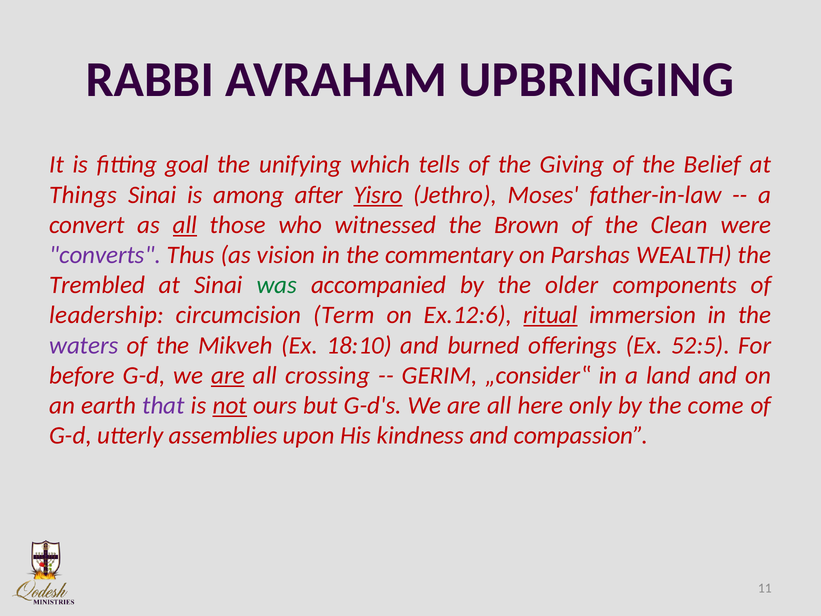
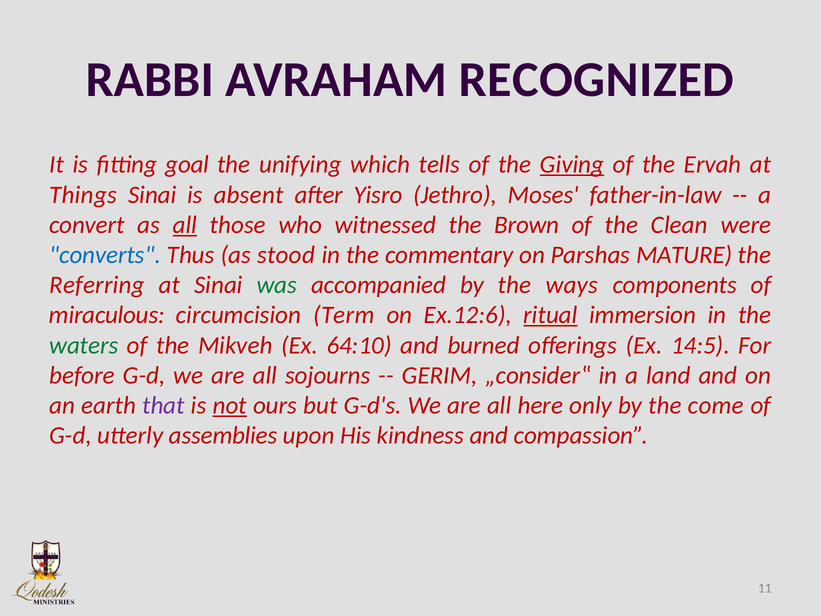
UPBRINGING: UPBRINGING -> RECOGNIZED
Giving underline: none -> present
Belief: Belief -> Ervah
among: among -> absent
Yisro underline: present -> none
converts colour: purple -> blue
vision: vision -> stood
WEALTH: WEALTH -> MATURE
Trembled: Trembled -> Referring
older: older -> ways
leadership: leadership -> miraculous
waters colour: purple -> green
18:10: 18:10 -> 64:10
52:5: 52:5 -> 14:5
are at (228, 375) underline: present -> none
crossing: crossing -> sojourns
